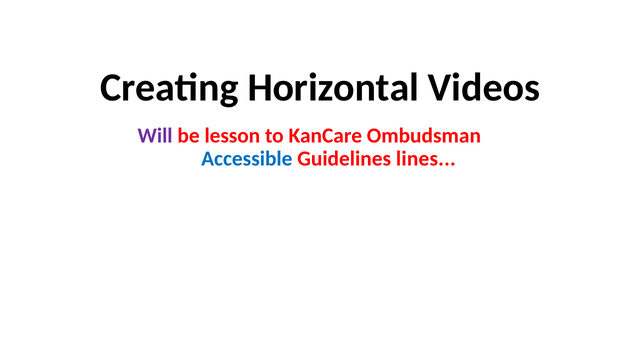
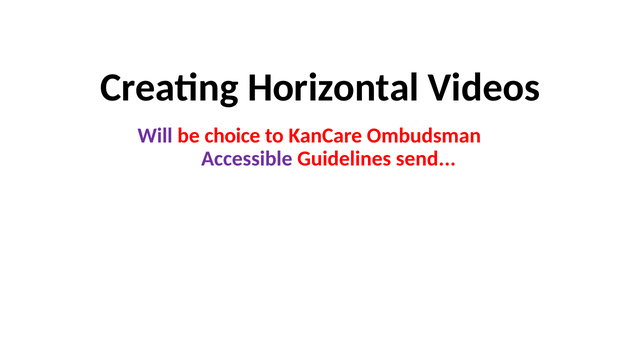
lesson: lesson -> choice
Accessible colour: blue -> purple
lines: lines -> send
